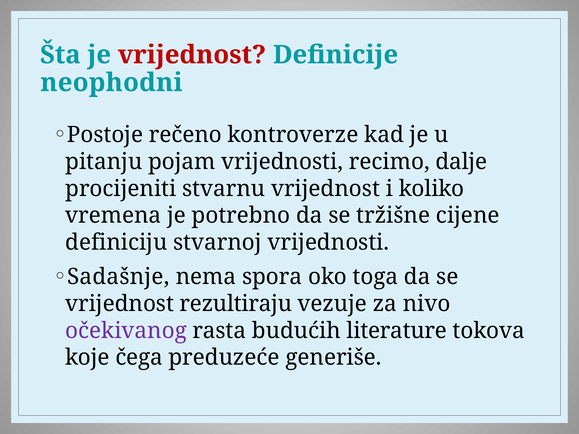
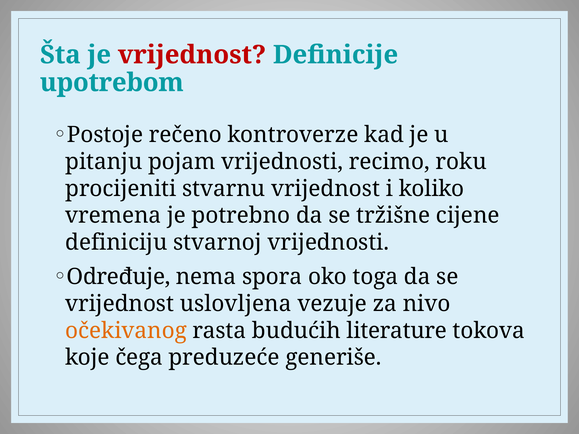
neophodni: neophodni -> upotrebom
dalje: dalje -> roku
Sadašnje: Sadašnje -> Određuje
rezultiraju: rezultiraju -> uslovlјena
očekivanog colour: purple -> orange
